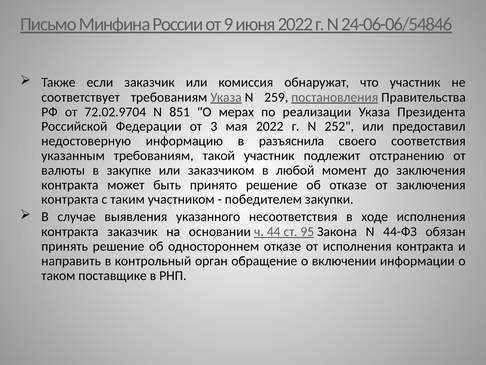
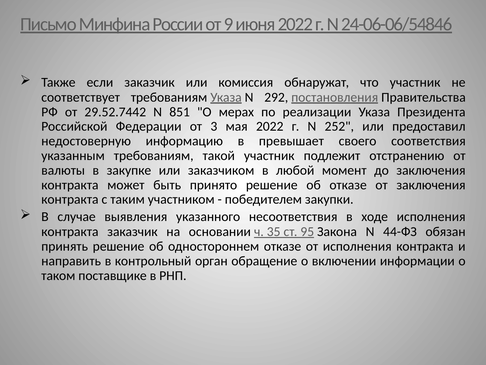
259: 259 -> 292
72.02.9704: 72.02.9704 -> 29.52.7442
разъяснила: разъяснила -> превышает
44: 44 -> 35
